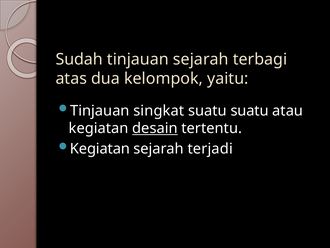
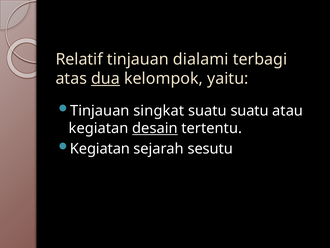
Sudah: Sudah -> Relatif
tinjauan sejarah: sejarah -> dialami
dua underline: none -> present
terjadi: terjadi -> sesutu
